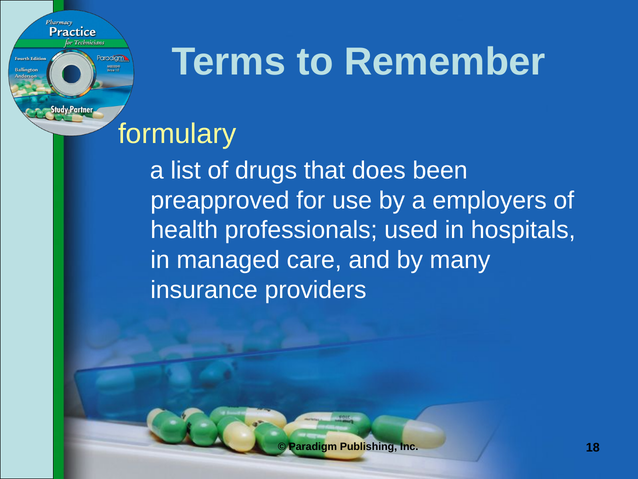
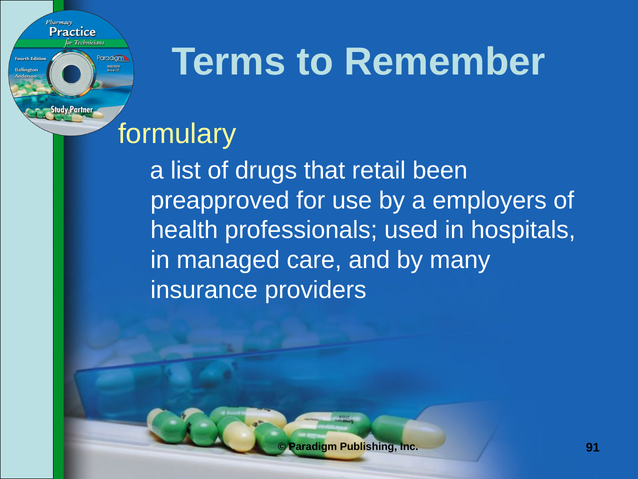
does: does -> retail
18: 18 -> 91
